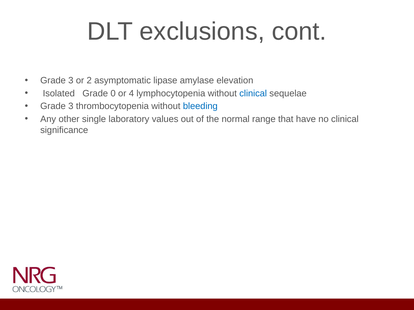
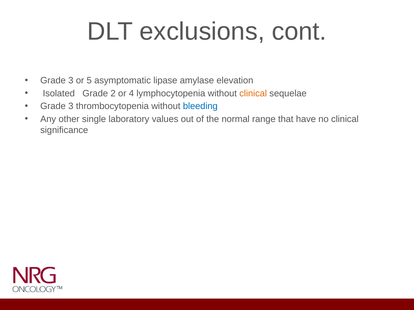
2: 2 -> 5
0: 0 -> 2
clinical at (253, 94) colour: blue -> orange
